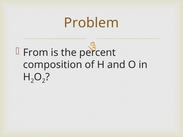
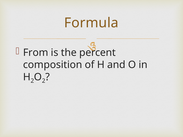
Problem: Problem -> Formula
